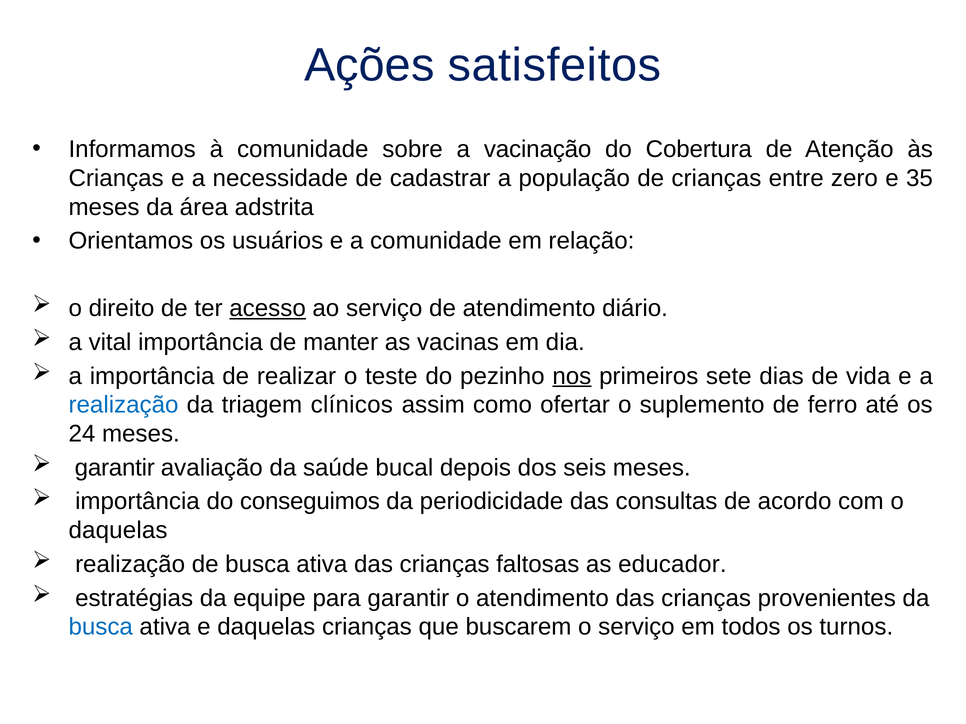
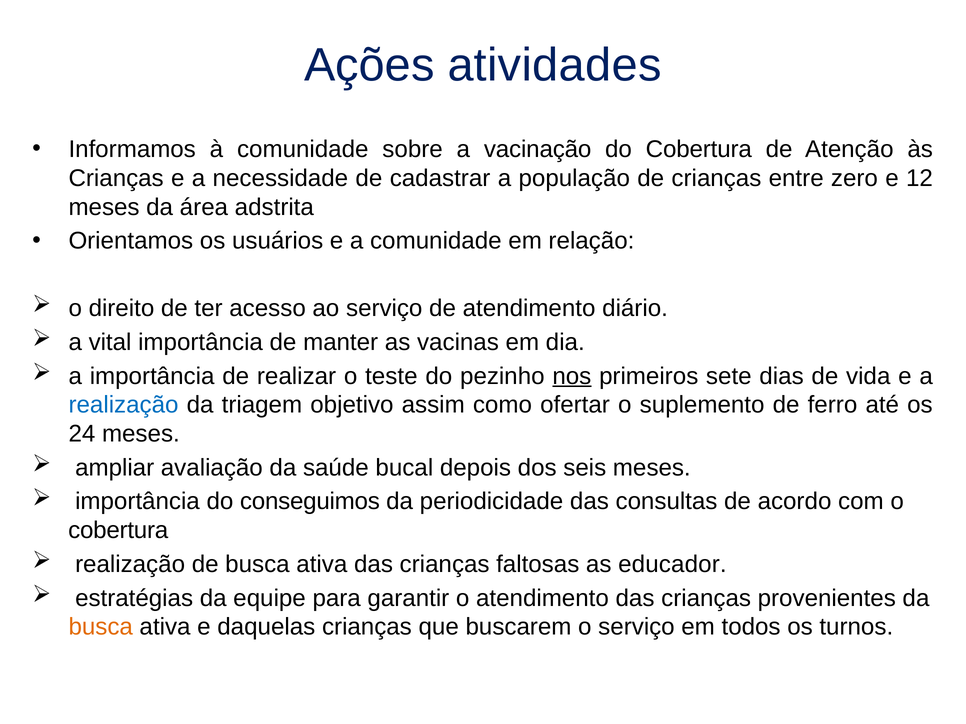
satisfeitos: satisfeitos -> atividades
35: 35 -> 12
acesso underline: present -> none
clínicos: clínicos -> objetivo
garantir at (115, 468): garantir -> ampliar
daquelas at (118, 531): daquelas -> cobertura
busca at (101, 627) colour: blue -> orange
